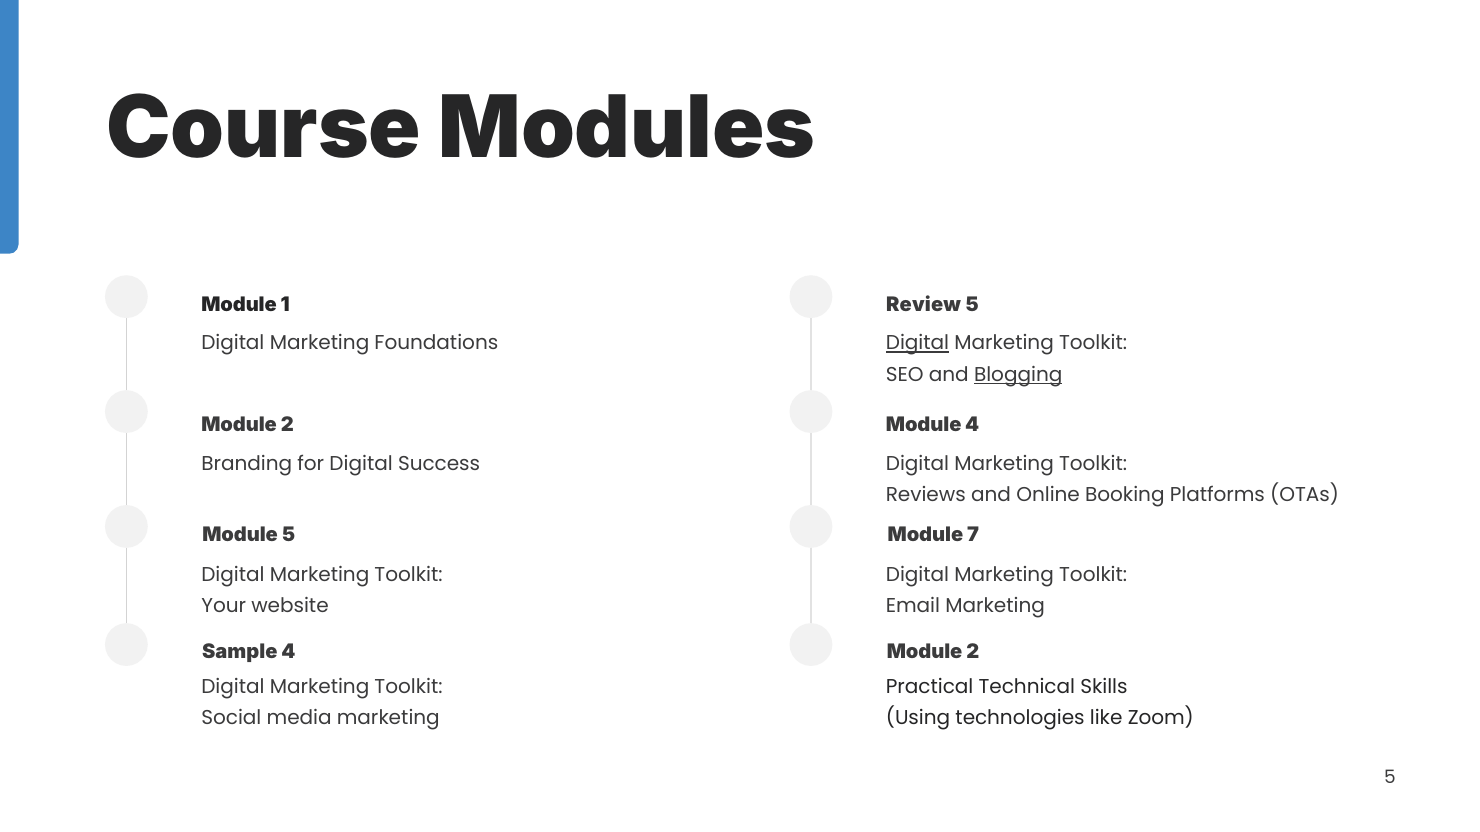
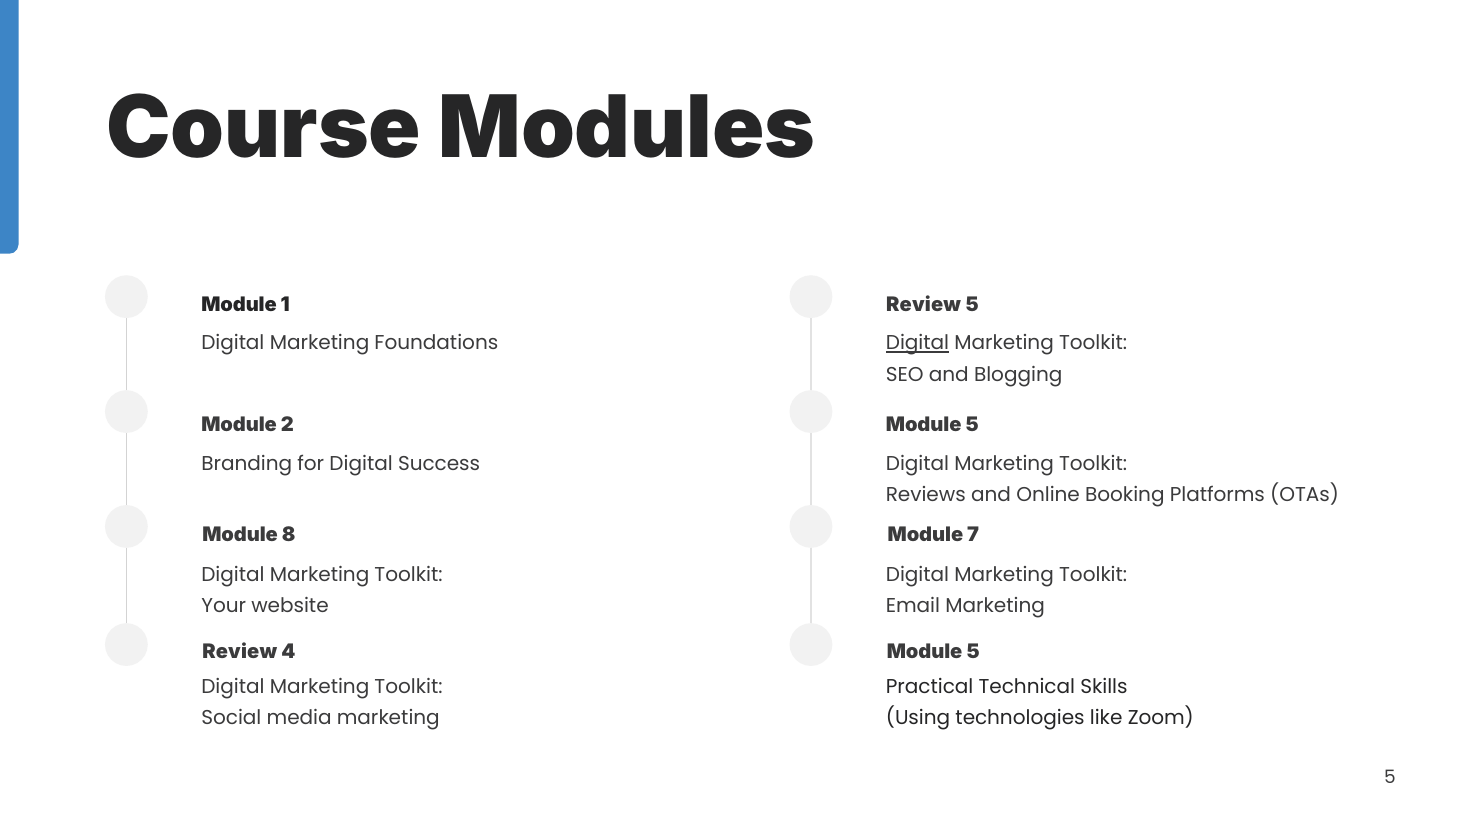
Blogging underline: present -> none
4 at (972, 426): 4 -> 5
Module 5: 5 -> 8
Sample at (240, 652): Sample -> Review
2 at (973, 652): 2 -> 5
